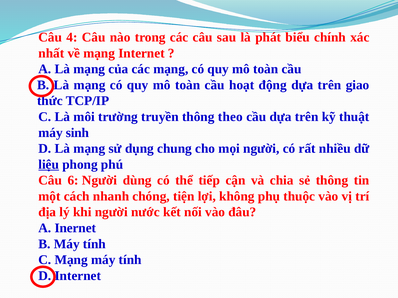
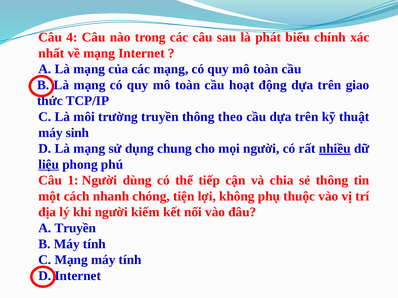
nhiều underline: none -> present
6: 6 -> 1
nước: nước -> kiếm
A Inernet: Inernet -> Truyền
